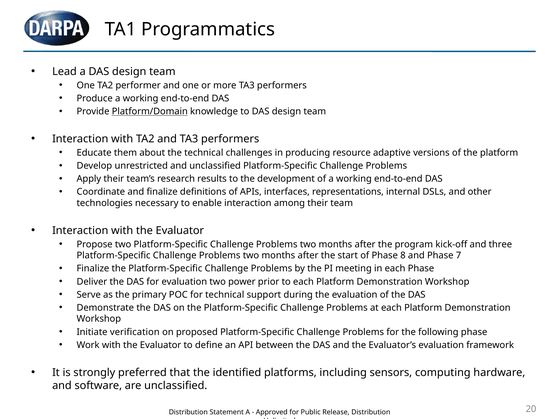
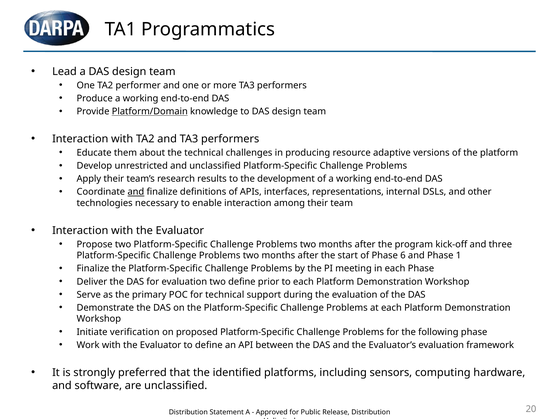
and at (136, 192) underline: none -> present
8: 8 -> 6
7: 7 -> 1
two power: power -> define
